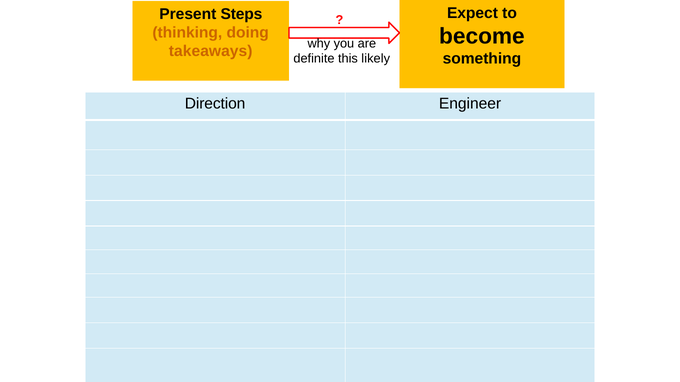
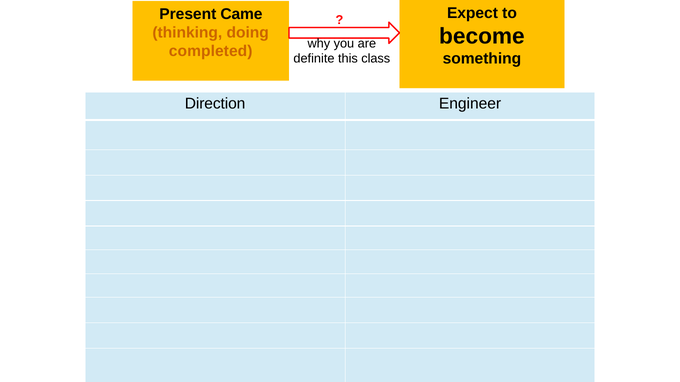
Steps: Steps -> Came
takeaways: takeaways -> completed
likely: likely -> class
